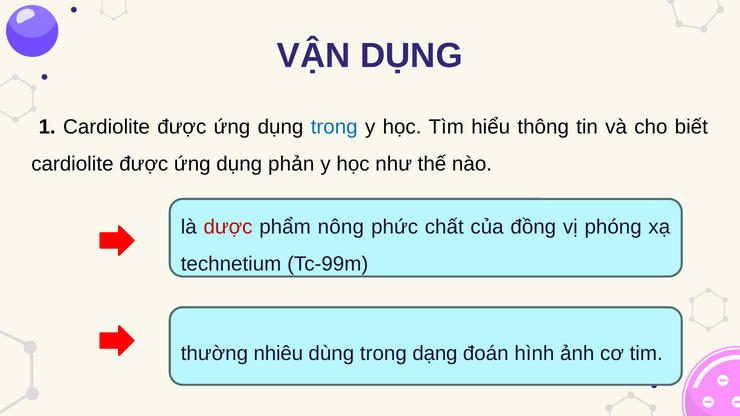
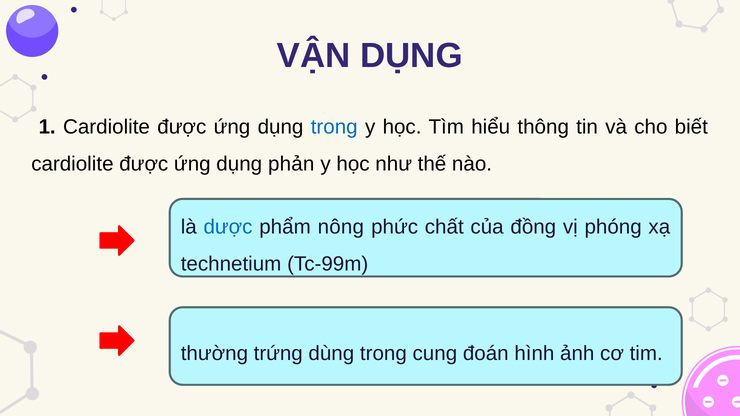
dược colour: red -> blue
nhiêu: nhiêu -> trứng
dạng: dạng -> cung
